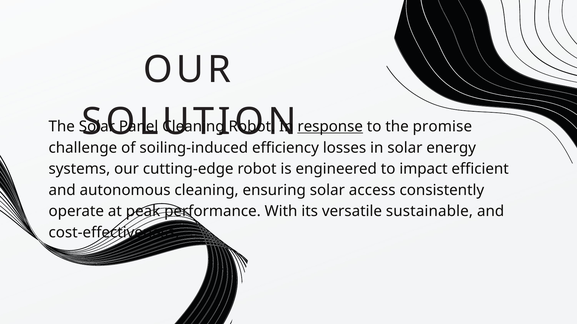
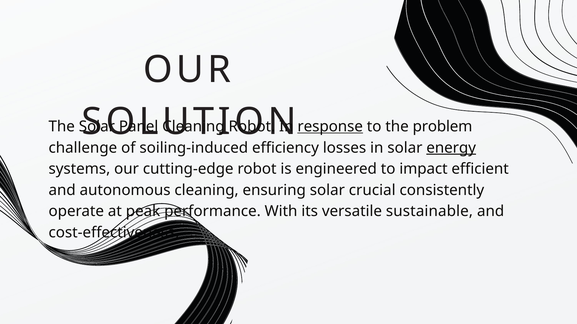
promise: promise -> problem
energy underline: none -> present
access: access -> crucial
